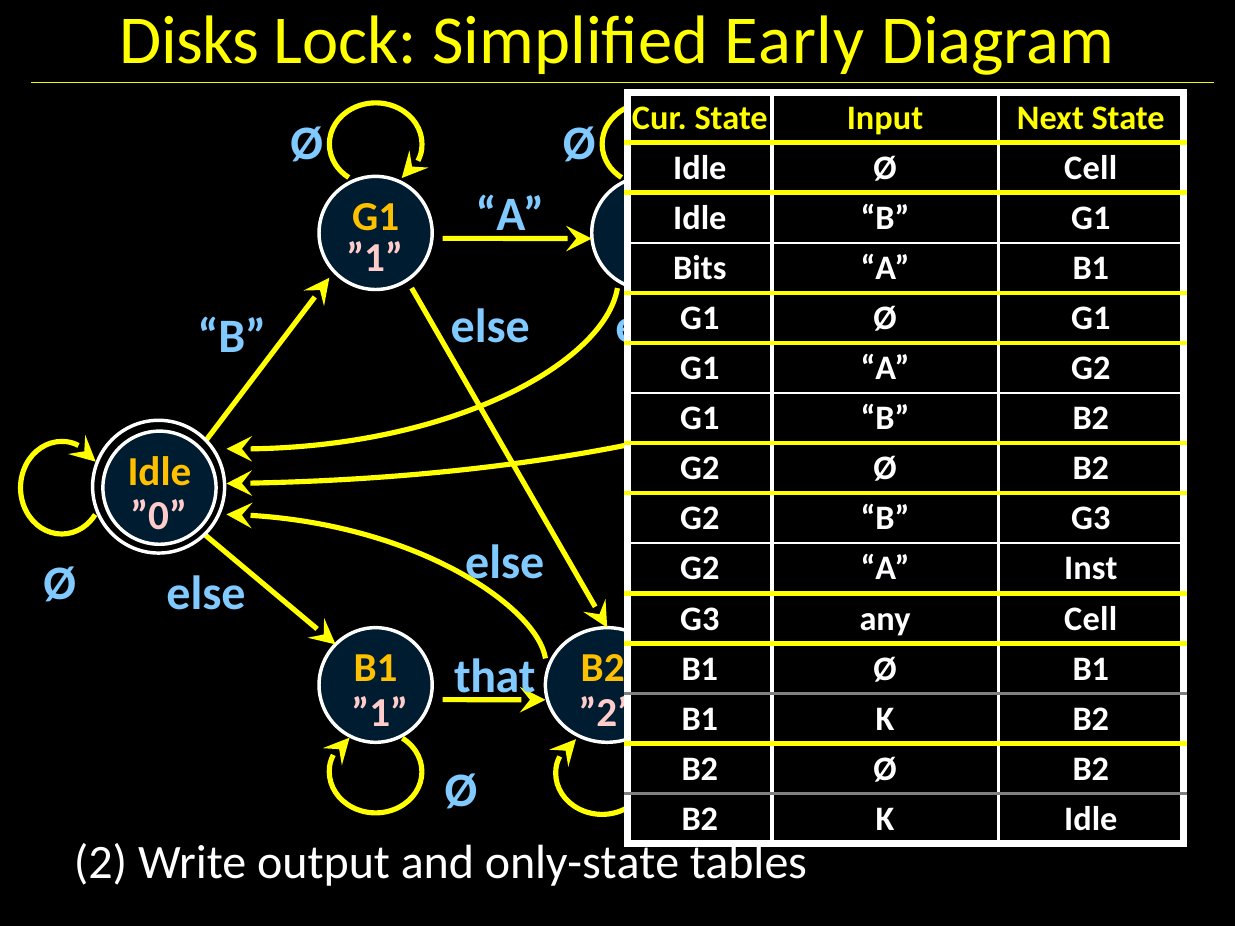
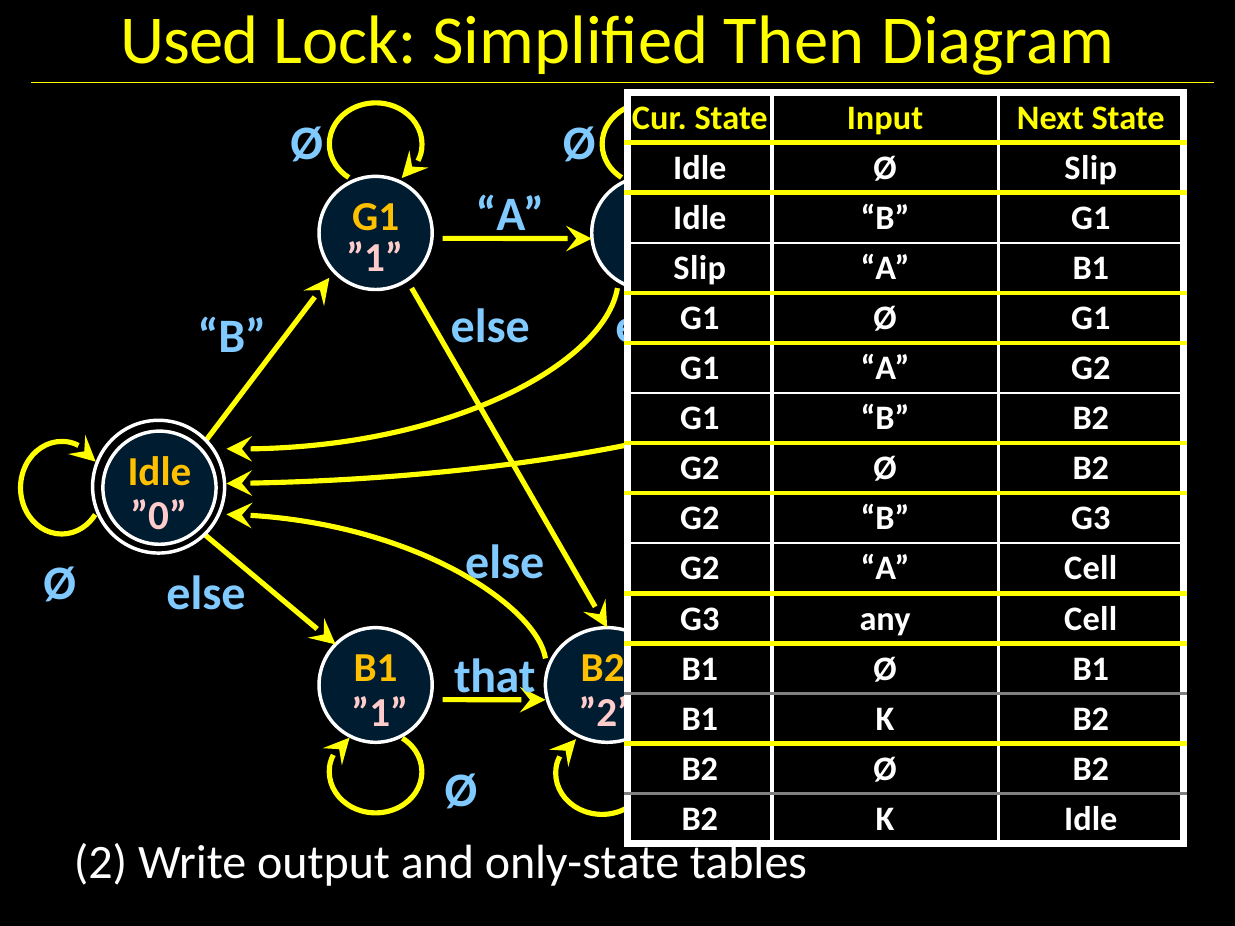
Disks: Disks -> Used
Early: Early -> Then
Ø Cell: Cell -> Slip
Bits at (700, 268): Bits -> Slip
A Inst: Inst -> Cell
